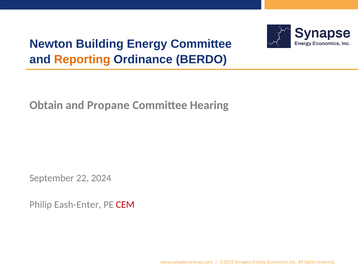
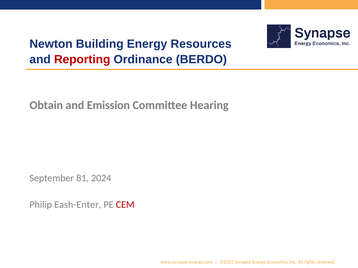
Energy Committee: Committee -> Resources
Reporting colour: orange -> red
Propane: Propane -> Emission
22: 22 -> 81
